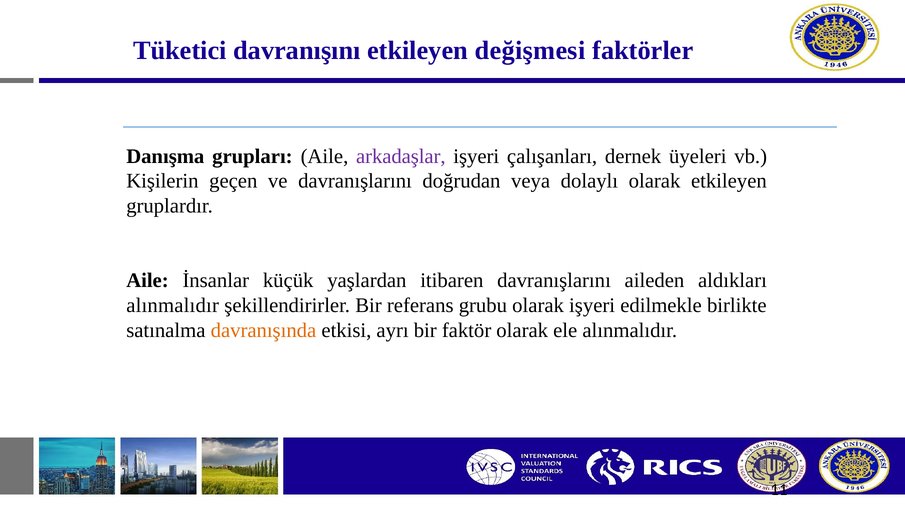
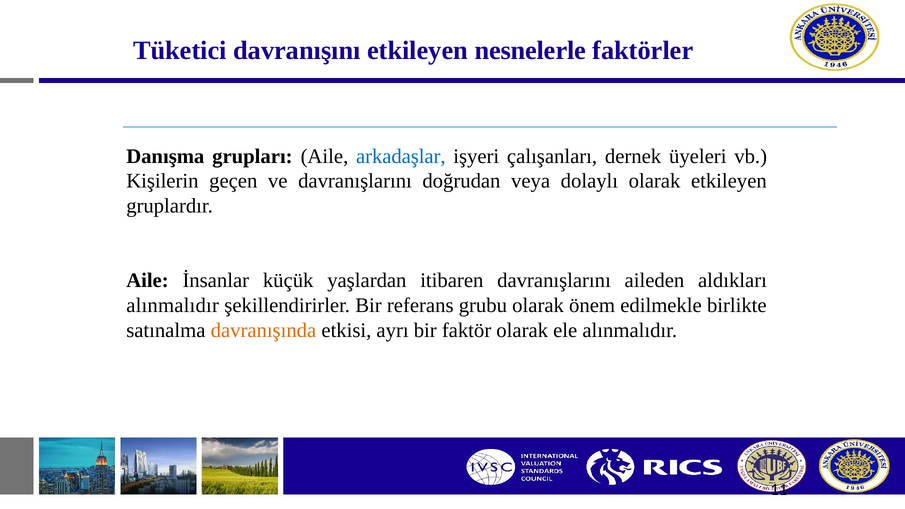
değişmesi: değişmesi -> nesnelerle
arkadaşlar colour: purple -> blue
olarak işyeri: işyeri -> önem
